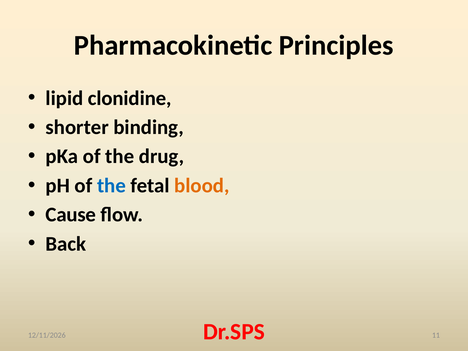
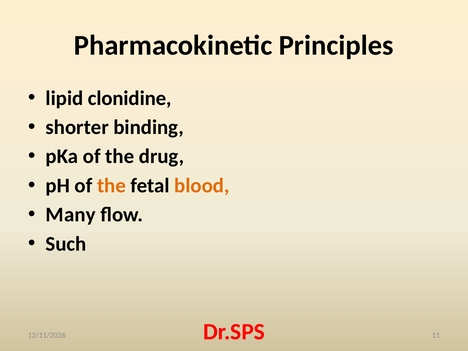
the at (112, 186) colour: blue -> orange
Cause: Cause -> Many
Back: Back -> Such
